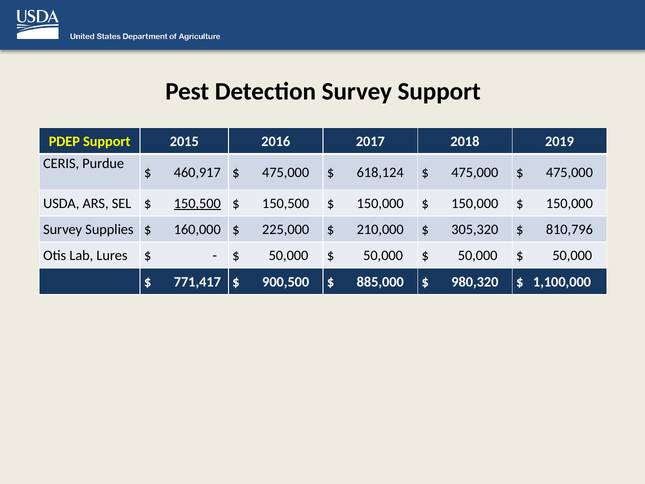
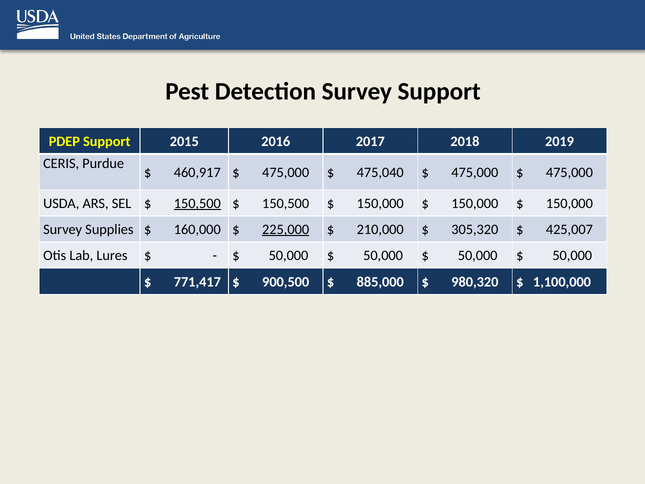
618,124: 618,124 -> 475,040
225,000 underline: none -> present
810,796: 810,796 -> 425,007
